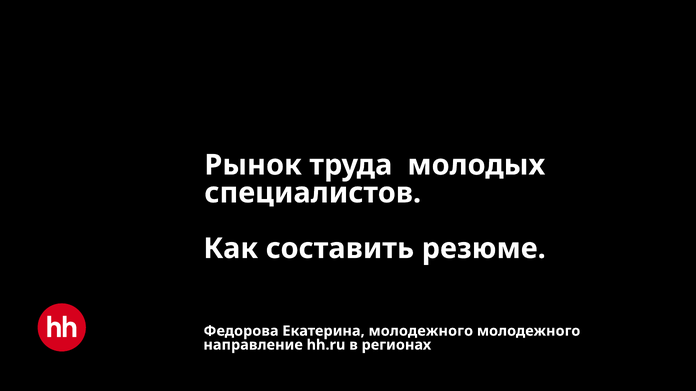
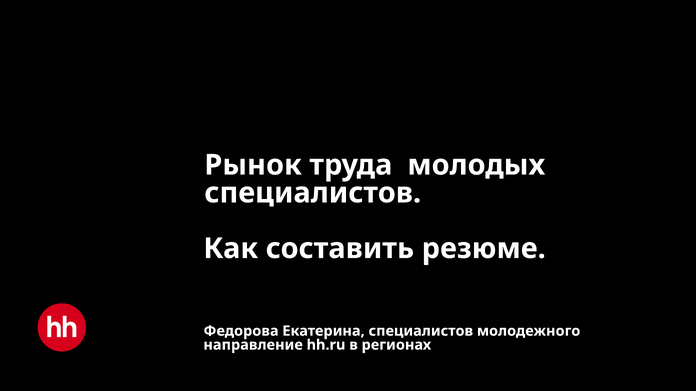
Екатерина молодежного: молодежного -> специалистов
